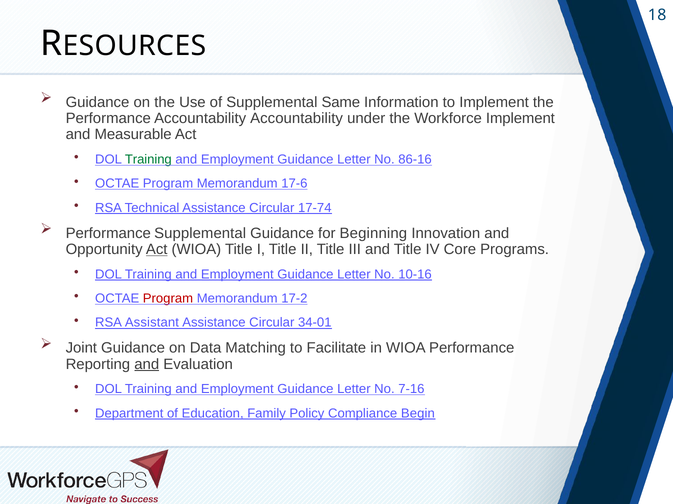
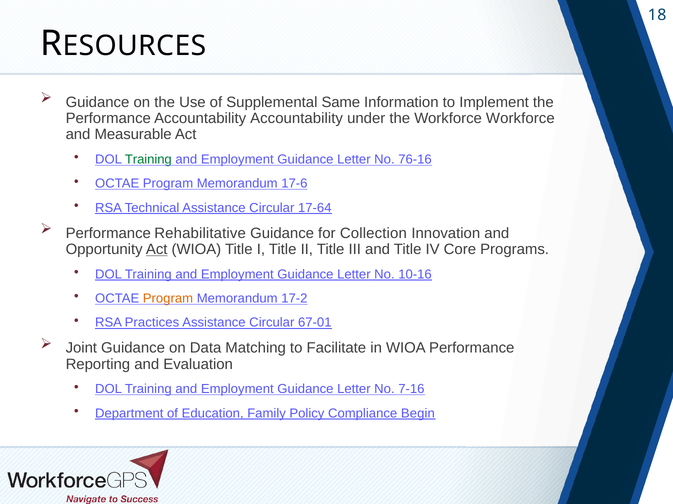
Workforce Implement: Implement -> Workforce
86-16: 86-16 -> 76-16
17-74: 17-74 -> 17-64
Performance Supplemental: Supplemental -> Rehabilitative
Beginning: Beginning -> Collection
Program at (168, 299) colour: red -> orange
Assistant: Assistant -> Practices
34-01: 34-01 -> 67-01
and at (147, 365) underline: present -> none
